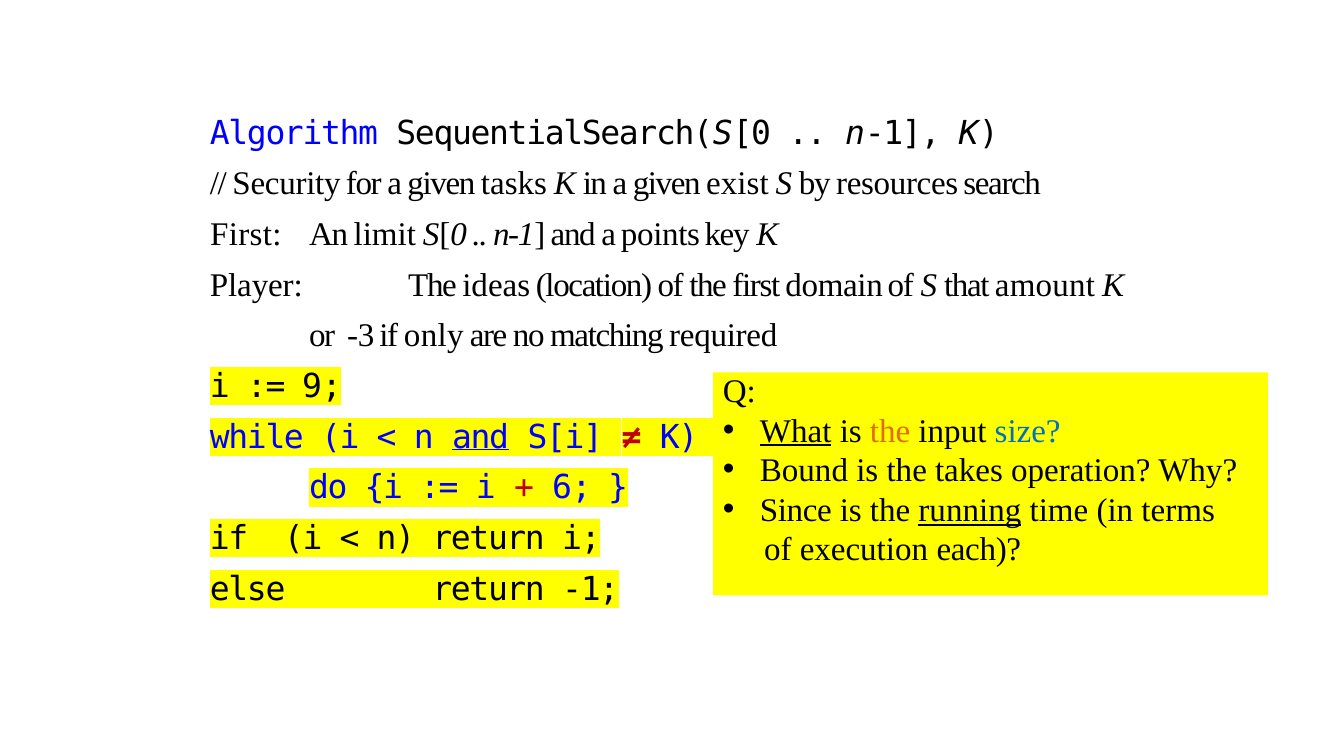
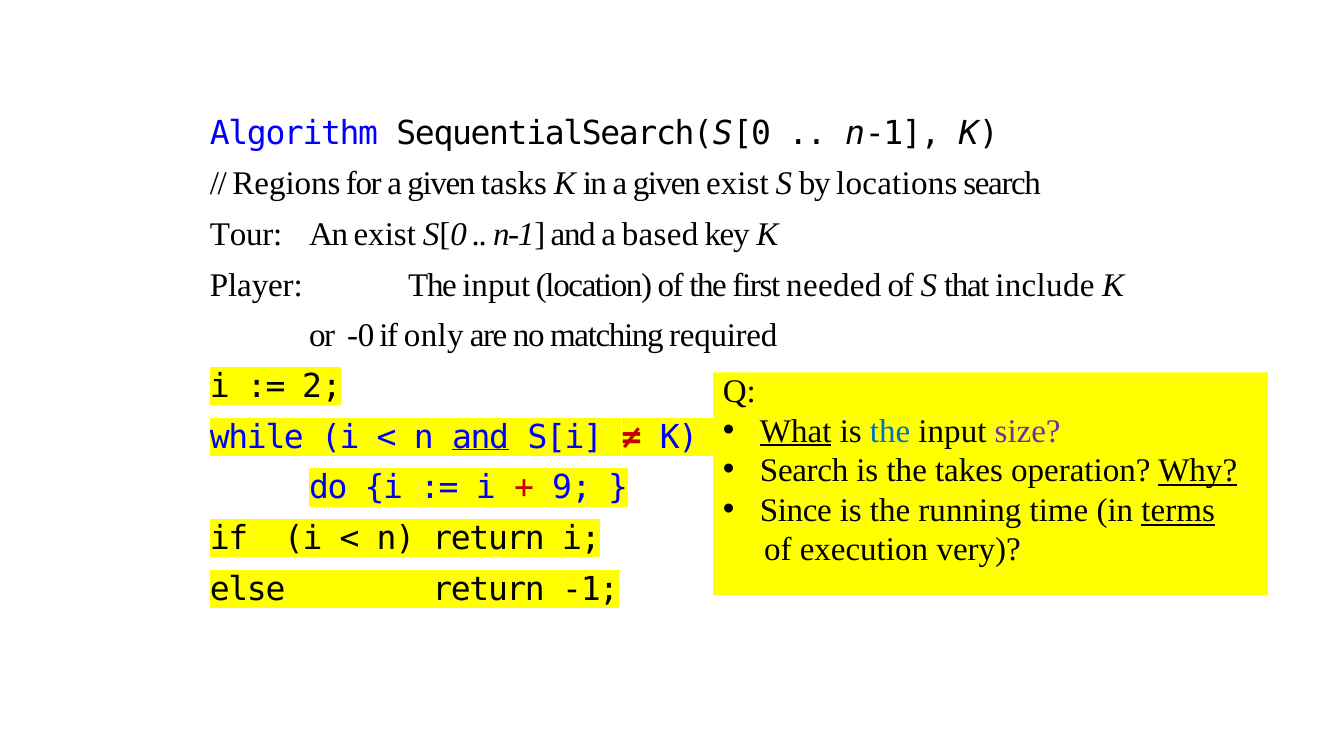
Security: Security -> Regions
resources: resources -> locations
First at (246, 235): First -> Tour
An limit: limit -> exist
points: points -> based
ideas at (496, 286): ideas -> input
domain: domain -> needed
amount: amount -> include
-3: -3 -> -0
9: 9 -> 2
the at (890, 432) colour: orange -> blue
size colour: blue -> purple
Bound at (804, 471): Bound -> Search
Why underline: none -> present
6: 6 -> 9
running underline: present -> none
terms underline: none -> present
each: each -> very
